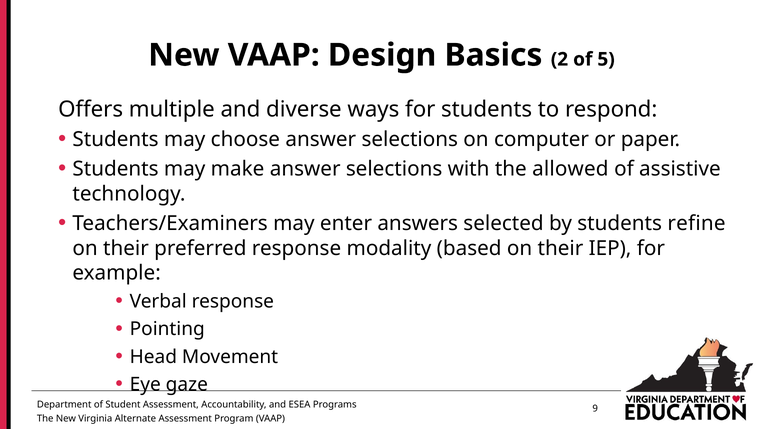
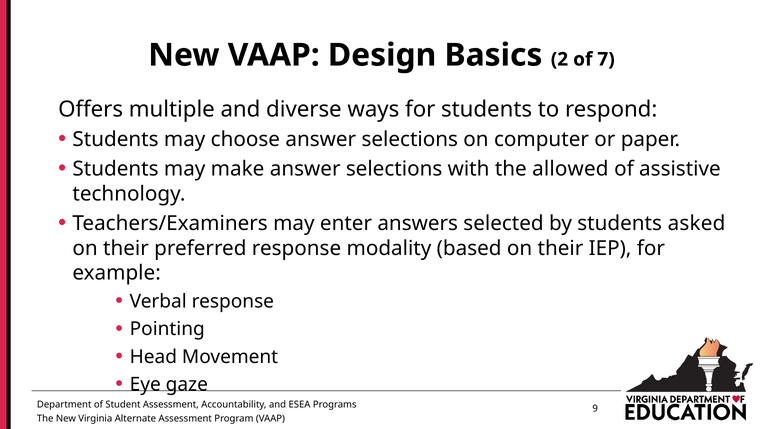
5: 5 -> 7
refine: refine -> asked
